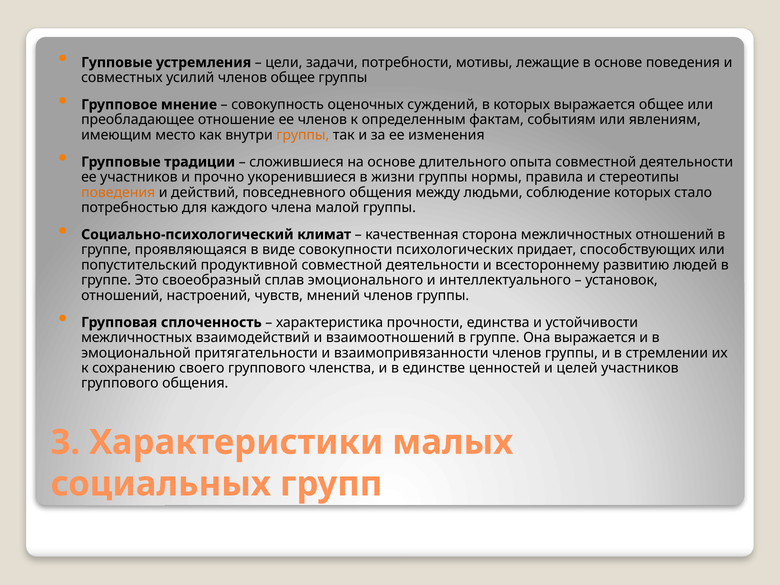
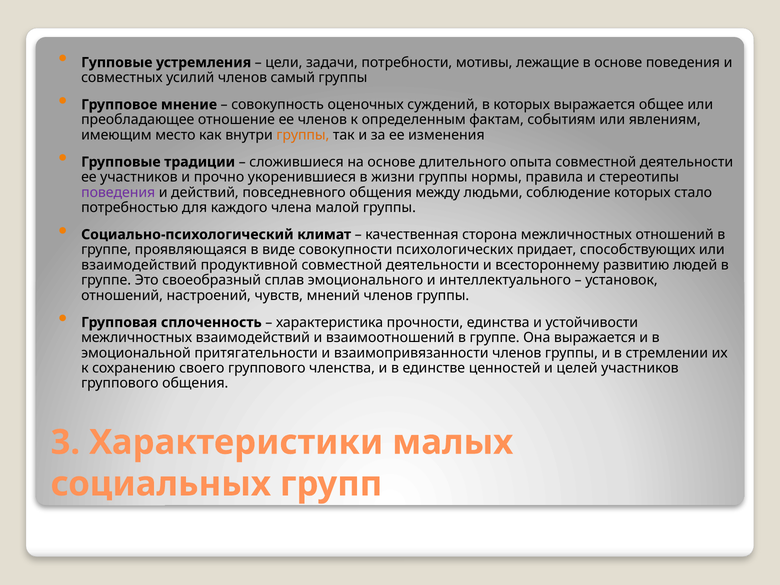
членов общее: общее -> самый
поведения at (118, 192) colour: orange -> purple
попустительский at (139, 265): попустительский -> взаимодействий
